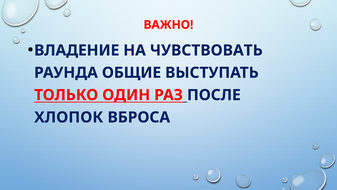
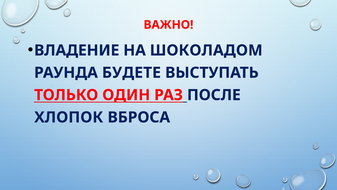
ЧУВСТВОВАТЬ: ЧУВСТВОВАТЬ -> ШОКОЛАДОМ
ОБЩИЕ: ОБЩИЕ -> БУДЕТЕ
